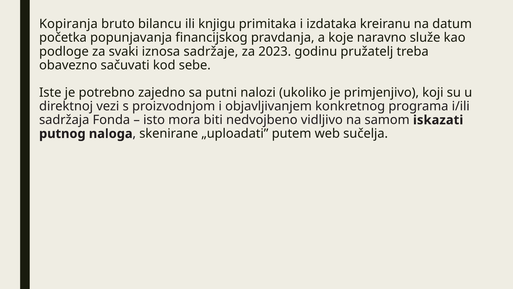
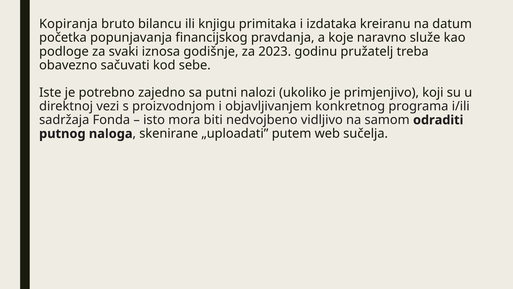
sadržaje: sadržaje -> godišnje
iskazati: iskazati -> odraditi
